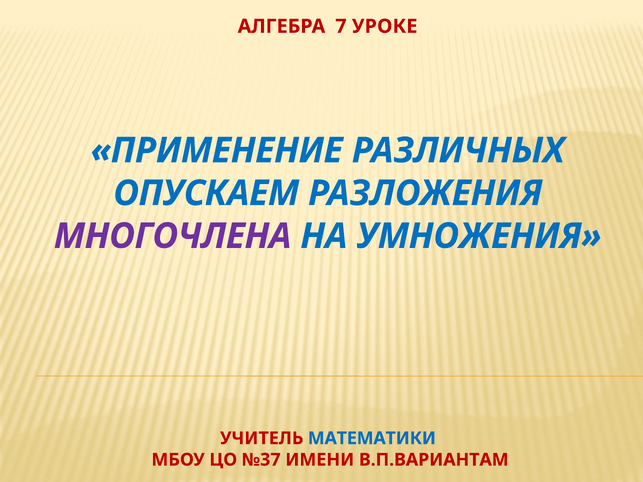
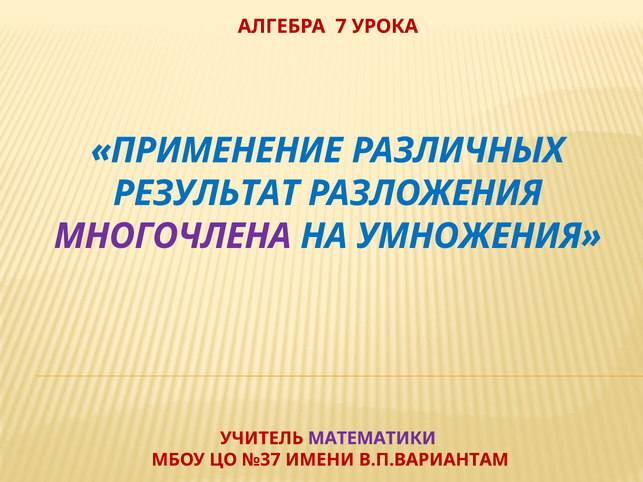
УРОКЕ: УРОКЕ -> УРОКА
ОПУСКАЕМ: ОПУСКАЕМ -> РЕЗУЛЬТАТ
МАТЕМАТИКИ colour: blue -> purple
